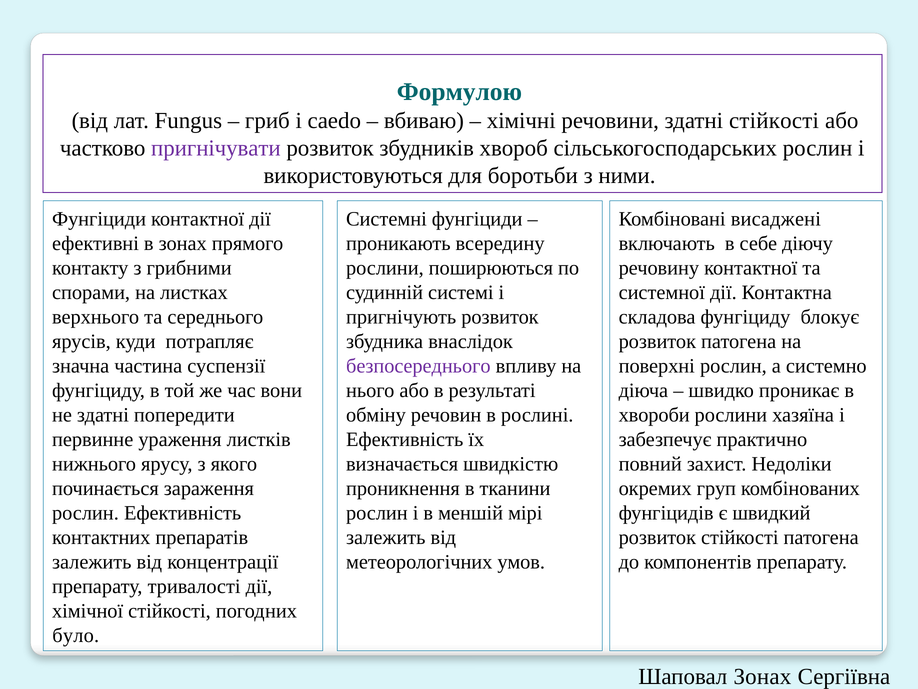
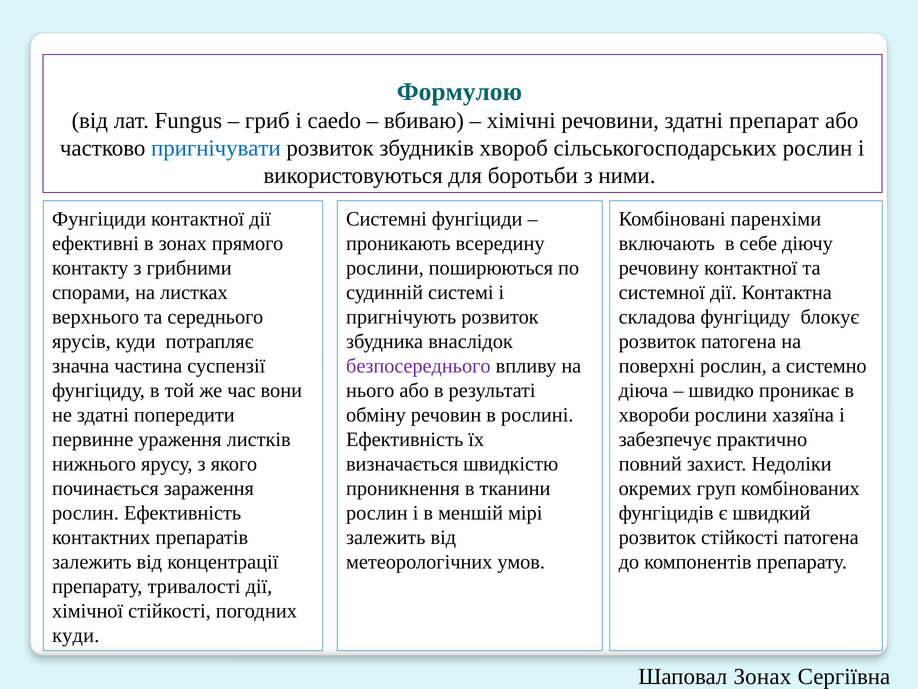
здатні стійкості: стійкості -> препарат
пригнічувати colour: purple -> blue
висаджені: висаджені -> паренхіми
було at (76, 635): було -> куди
